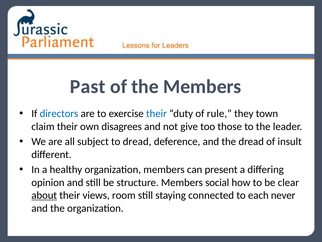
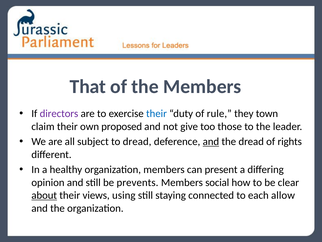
Past: Past -> That
directors colour: blue -> purple
disagrees: disagrees -> proposed
and at (211, 141) underline: none -> present
insult: insult -> rights
structure: structure -> prevents
room: room -> using
never: never -> allow
